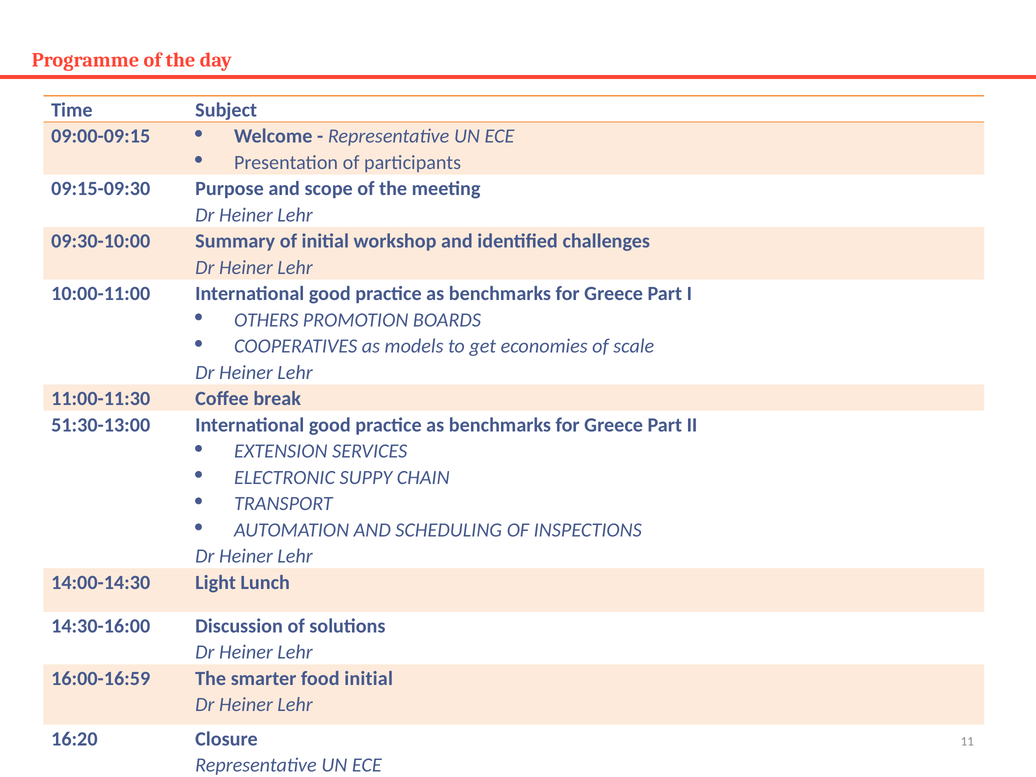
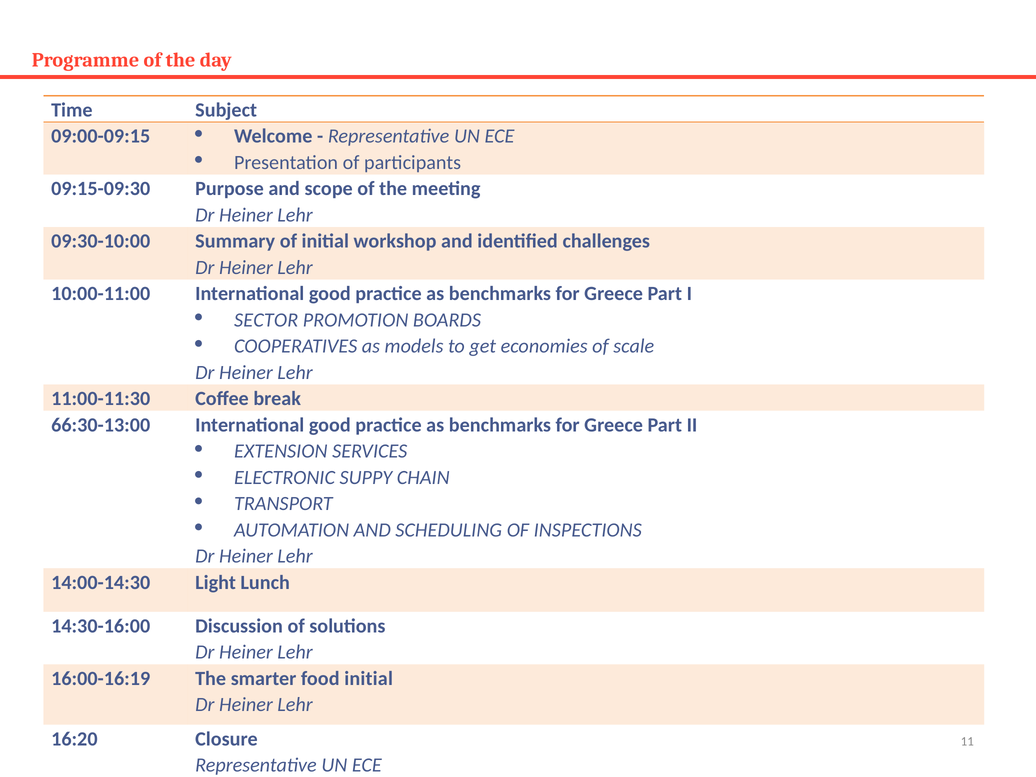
OTHERS: OTHERS -> SECTOR
51:30-13:00: 51:30-13:00 -> 66:30-13:00
16:00-16:59: 16:00-16:59 -> 16:00-16:19
